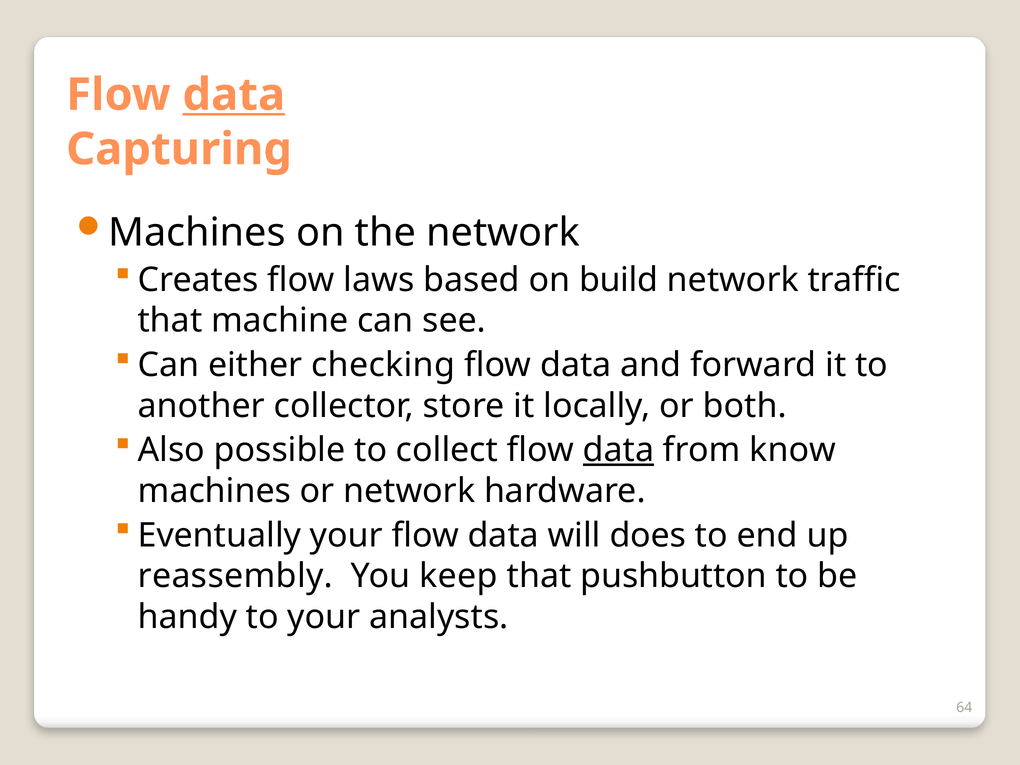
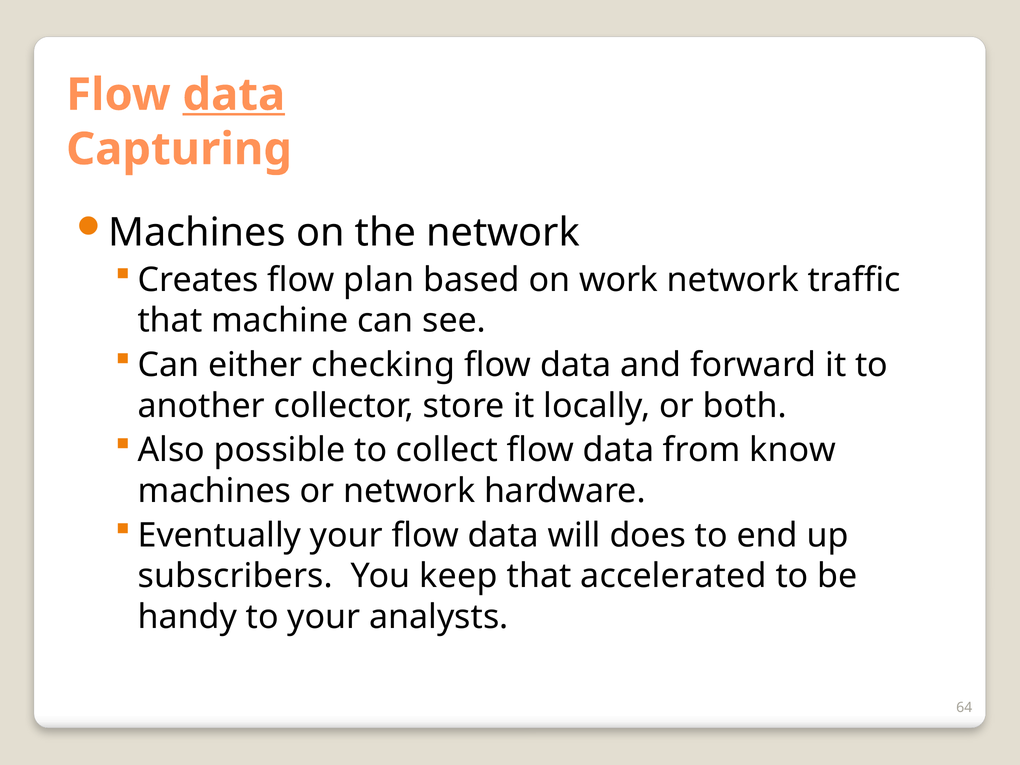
laws: laws -> plan
build: build -> work
data at (618, 450) underline: present -> none
reassembly: reassembly -> subscribers
pushbutton: pushbutton -> accelerated
